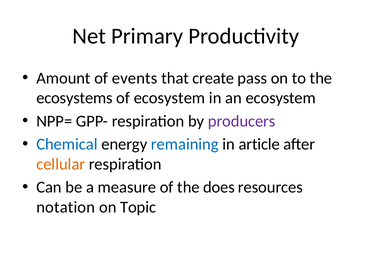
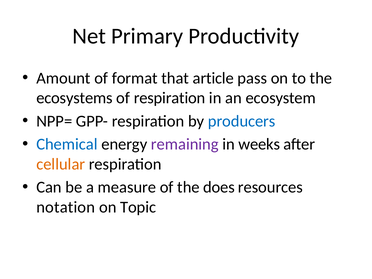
events: events -> format
create: create -> article
of ecosystem: ecosystem -> respiration
producers colour: purple -> blue
remaining colour: blue -> purple
article: article -> weeks
